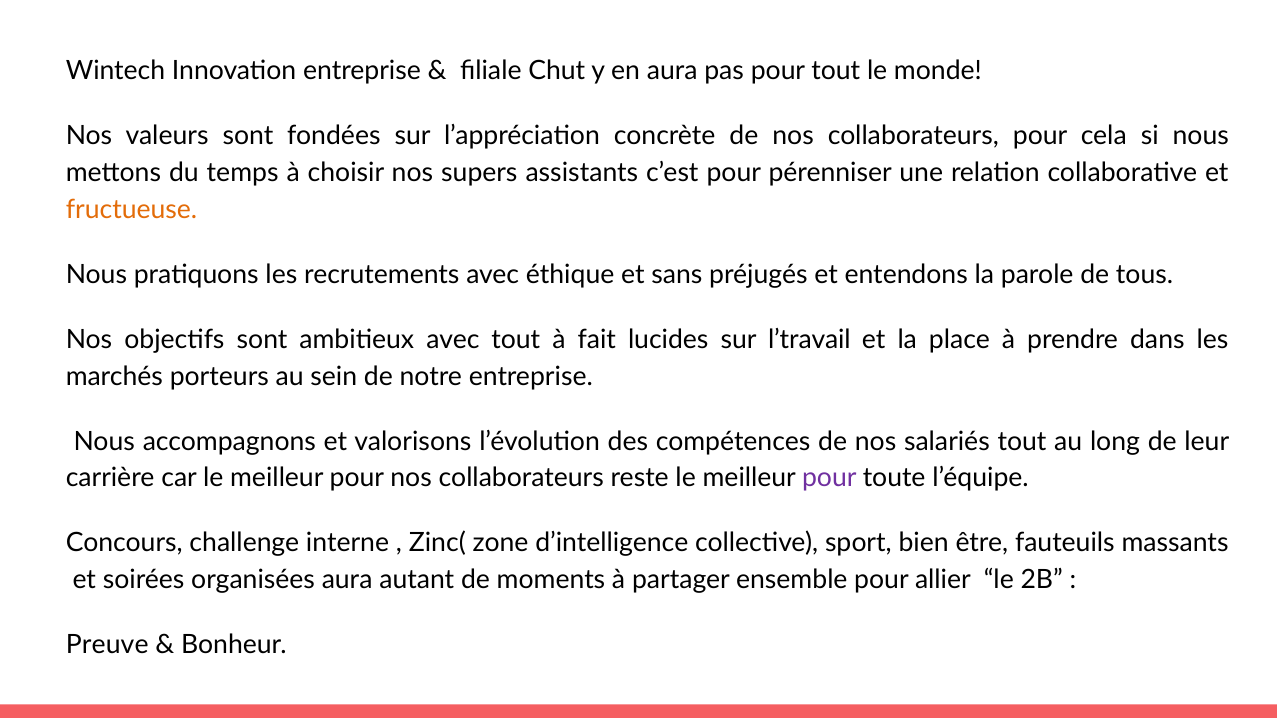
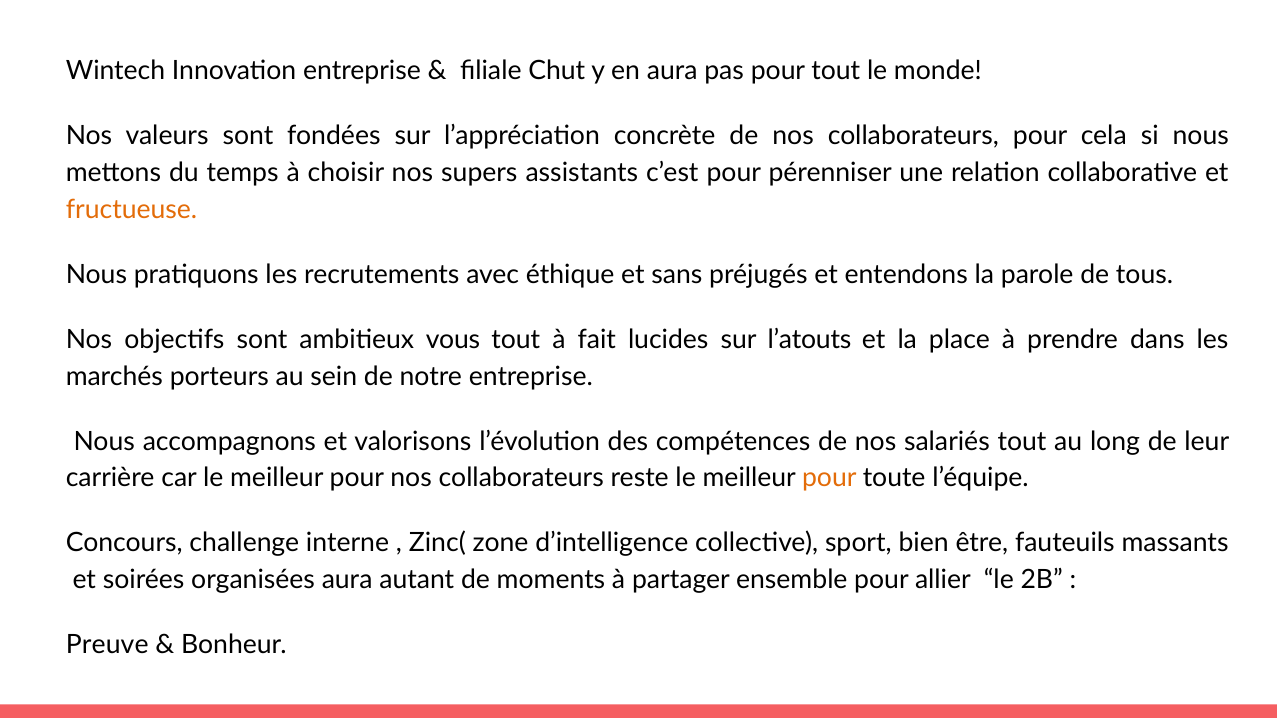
ambitieux avec: avec -> vous
l’travail: l’travail -> l’atouts
pour at (829, 478) colour: purple -> orange
